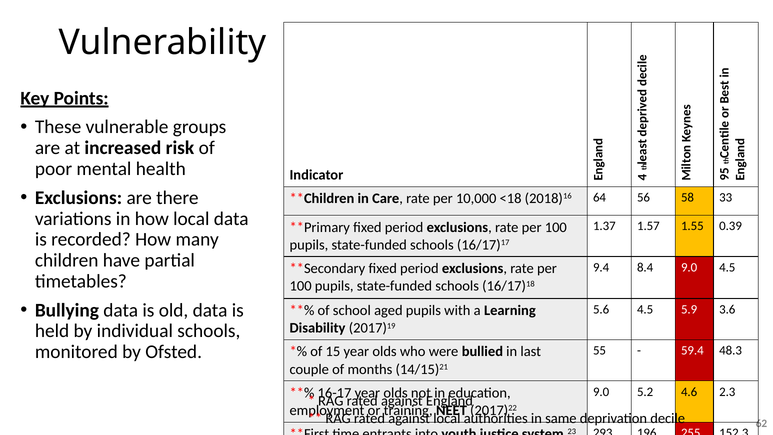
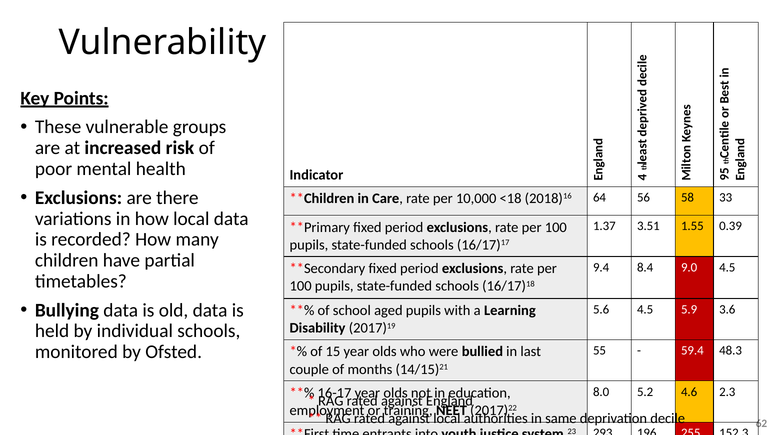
1.57: 1.57 -> 3.51
9.0 at (601, 392): 9.0 -> 8.0
